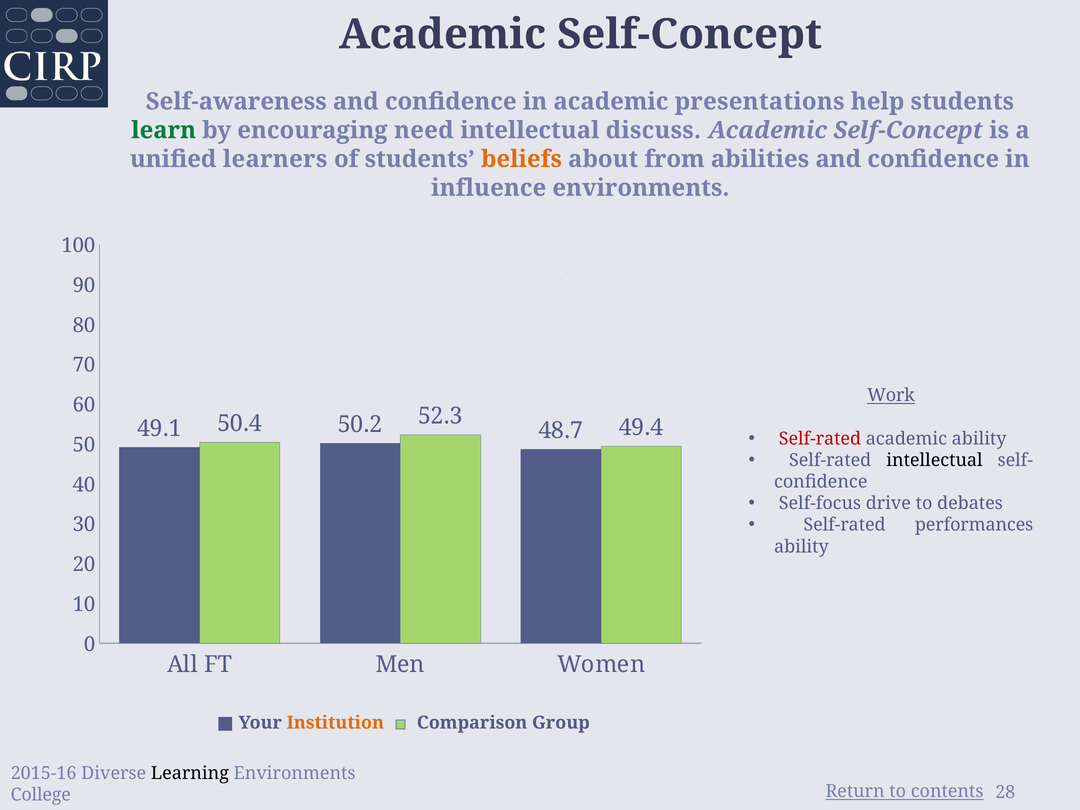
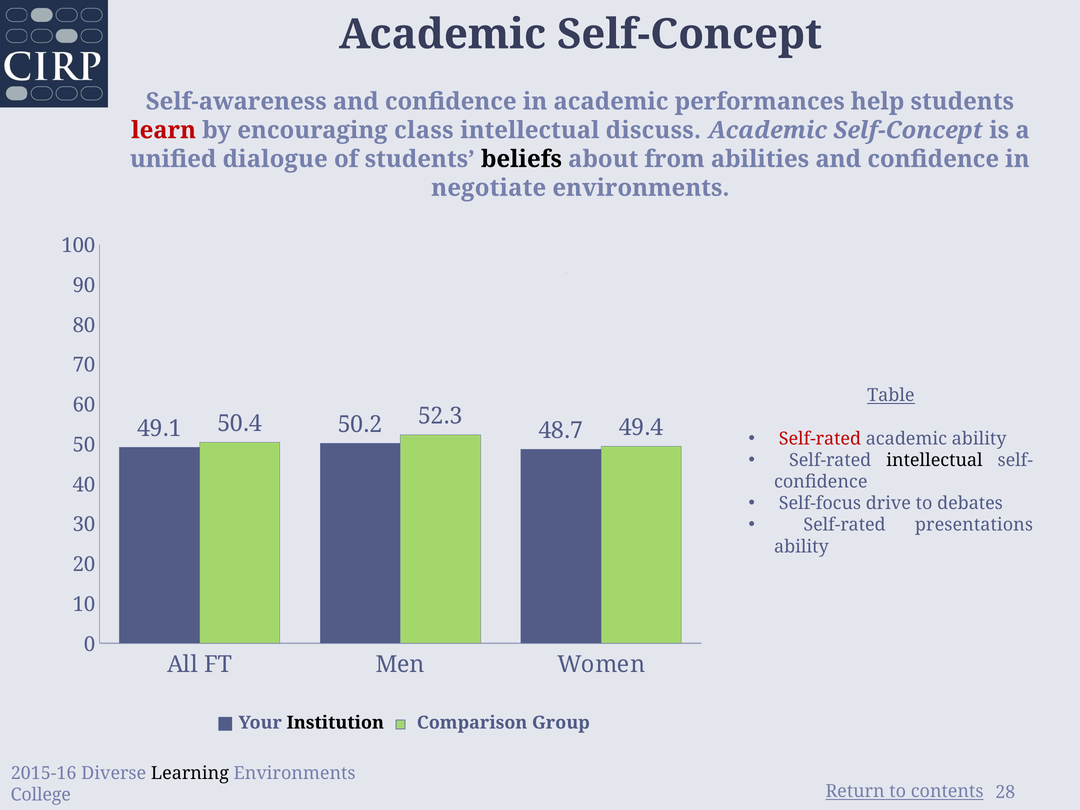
presentations: presentations -> performances
learn colour: green -> red
need: need -> class
learners: learners -> dialogue
beliefs colour: orange -> black
influence: influence -> negotiate
Work: Work -> Table
performances: performances -> presentations
Institution colour: orange -> black
